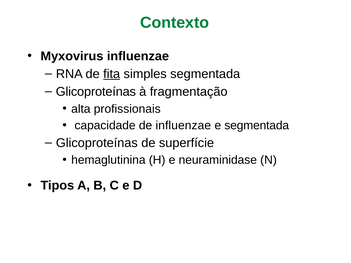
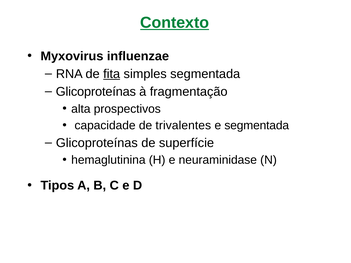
Contexto underline: none -> present
profissionais: profissionais -> prospectivos
de influenzae: influenzae -> trivalentes
